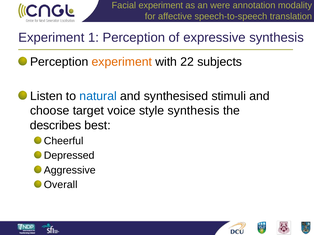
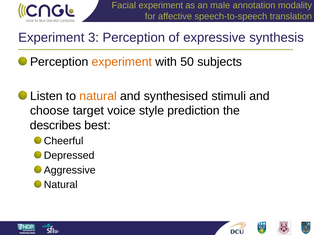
were: were -> male
1: 1 -> 3
22: 22 -> 50
natural at (98, 96) colour: blue -> orange
style synthesis: synthesis -> prediction
Overall at (61, 185): Overall -> Natural
